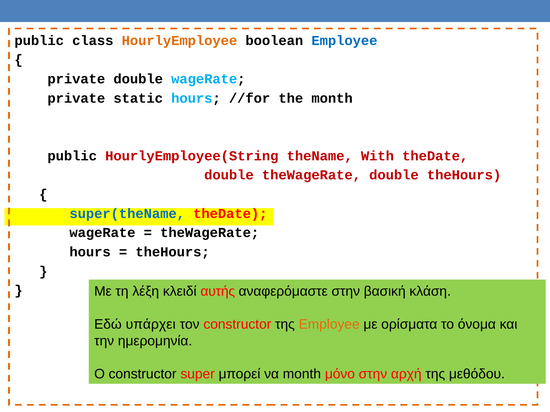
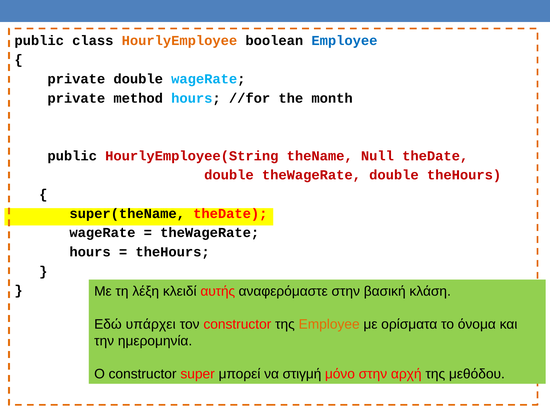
static: static -> method
With: With -> Null
super(theName colour: blue -> black
να month: month -> στιγμή
